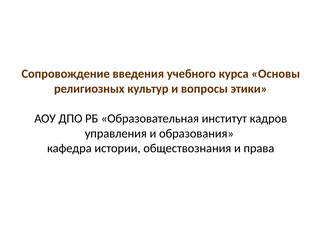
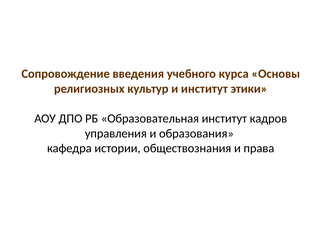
и вопросы: вопросы -> институт
